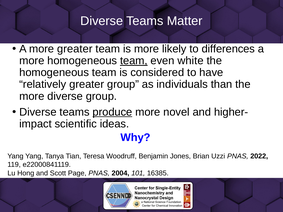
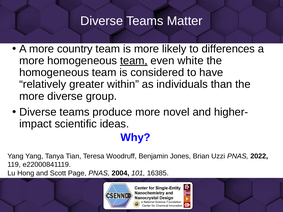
more greater: greater -> country
greater group: group -> within
produce underline: present -> none
